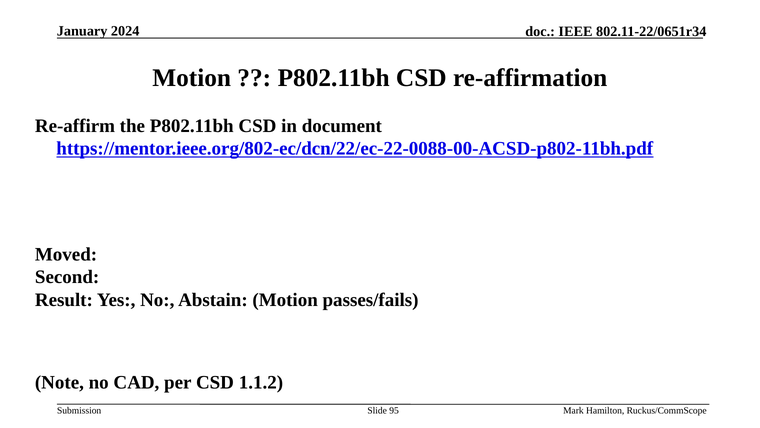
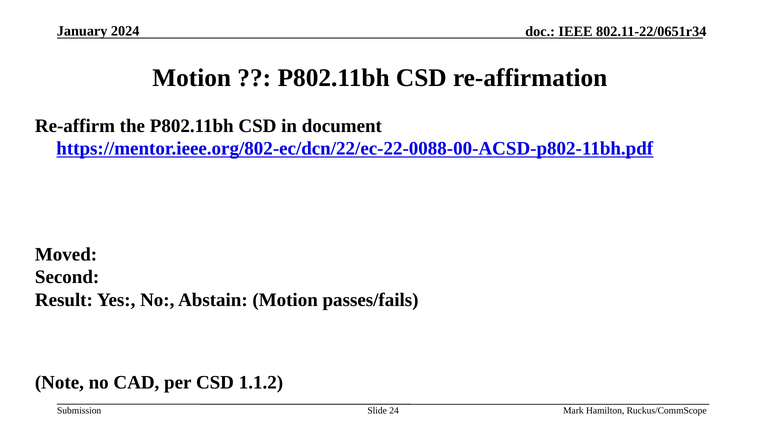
95: 95 -> 24
